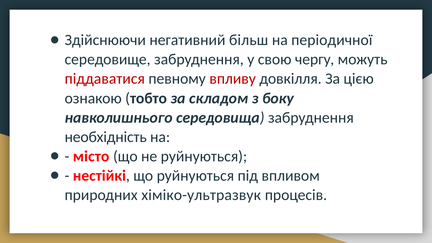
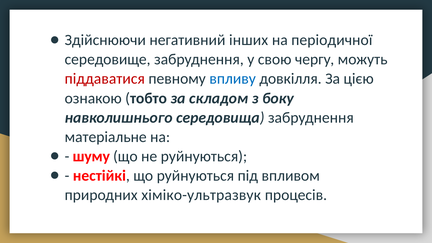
більш: більш -> інших
впливу colour: red -> blue
необхідність: необхідність -> матеріальне
місто: місто -> шуму
